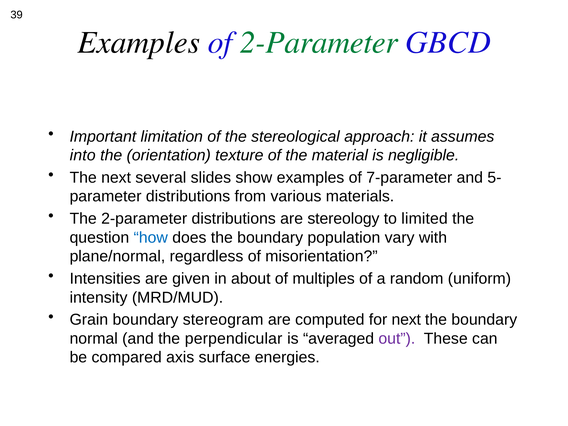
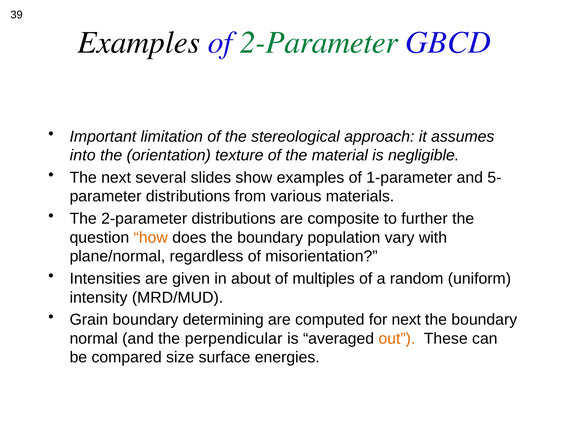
7-parameter: 7-parameter -> 1-parameter
stereology: stereology -> composite
limited: limited -> further
how colour: blue -> orange
stereogram: stereogram -> determining
out colour: purple -> orange
axis: axis -> size
